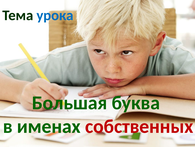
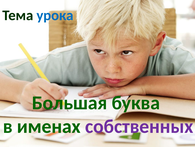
собственных colour: red -> purple
